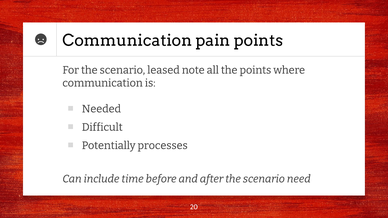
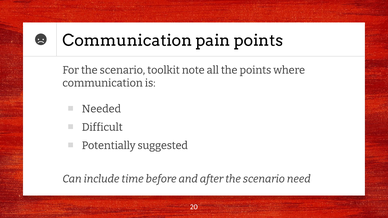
leased: leased -> toolkit
processes: processes -> suggested
